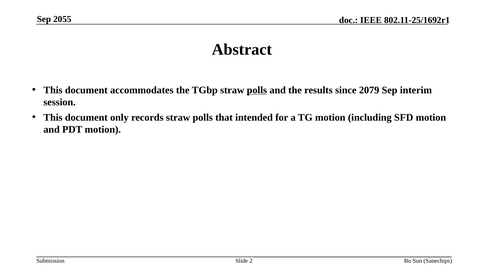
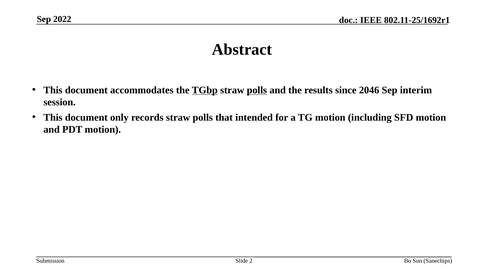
2055: 2055 -> 2022
TGbp underline: none -> present
2079: 2079 -> 2046
